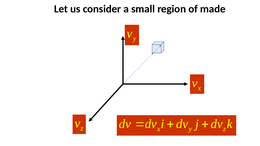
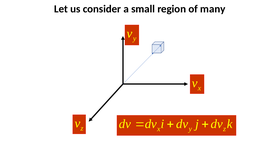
made: made -> many
